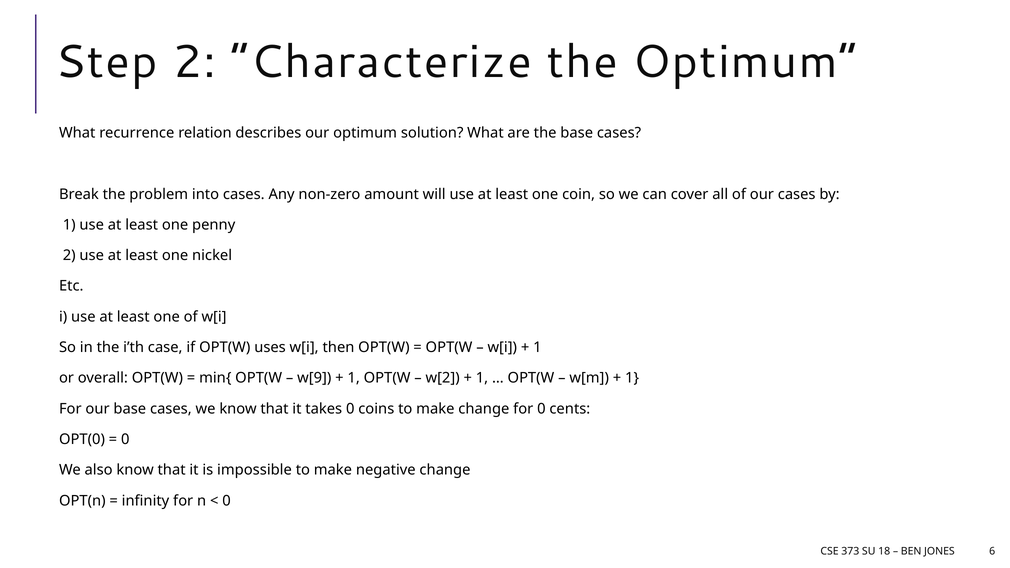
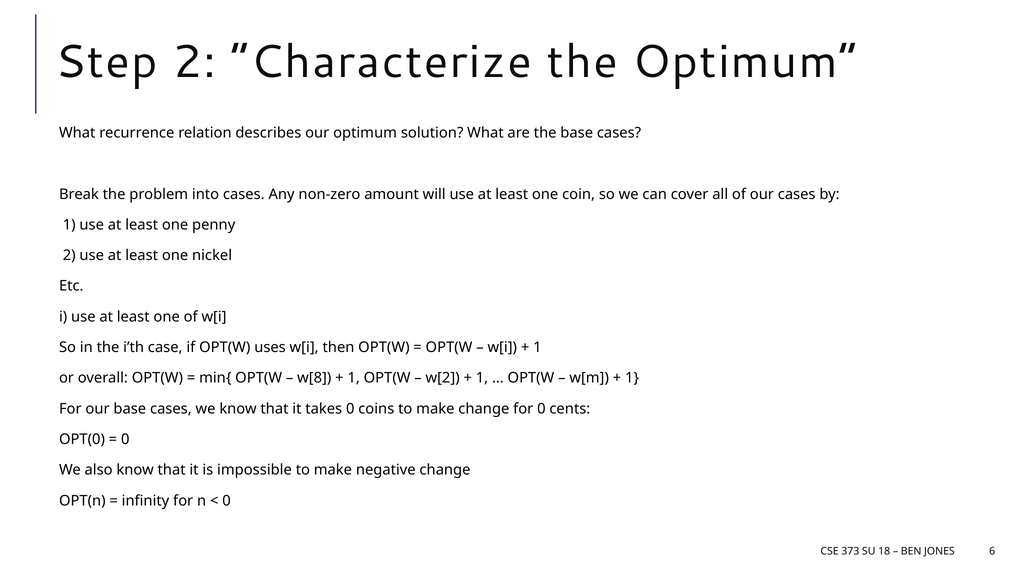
w[9: w[9 -> w[8
